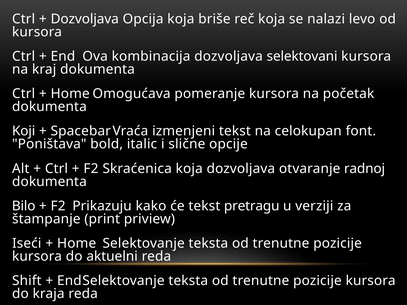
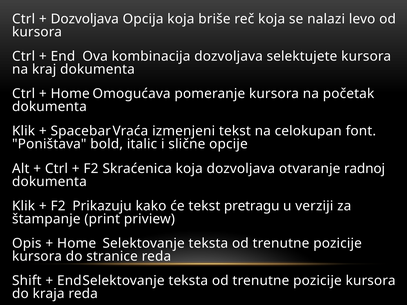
selektovani: selektovani -> selektujete
Koji at (24, 131): Koji -> Klik
Bilo at (24, 206): Bilo -> Klik
Iseći: Iseći -> Opis
aktuelni: aktuelni -> stranice
